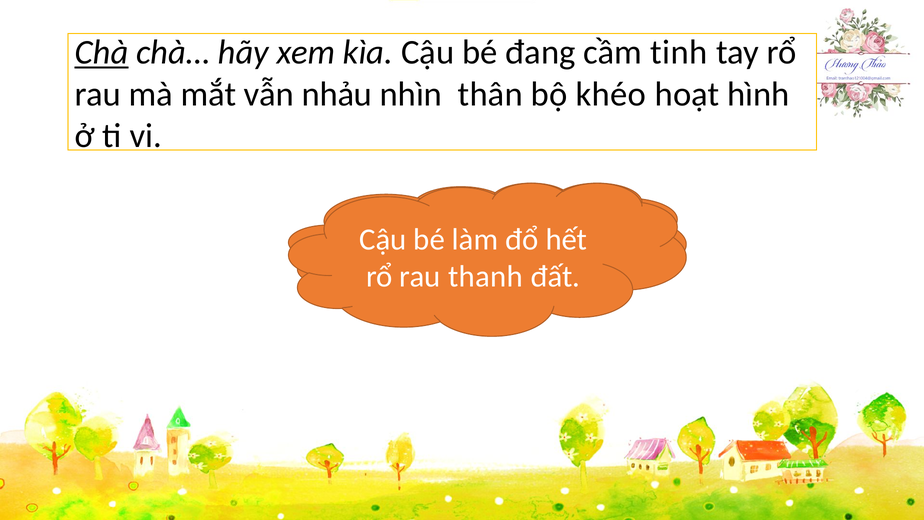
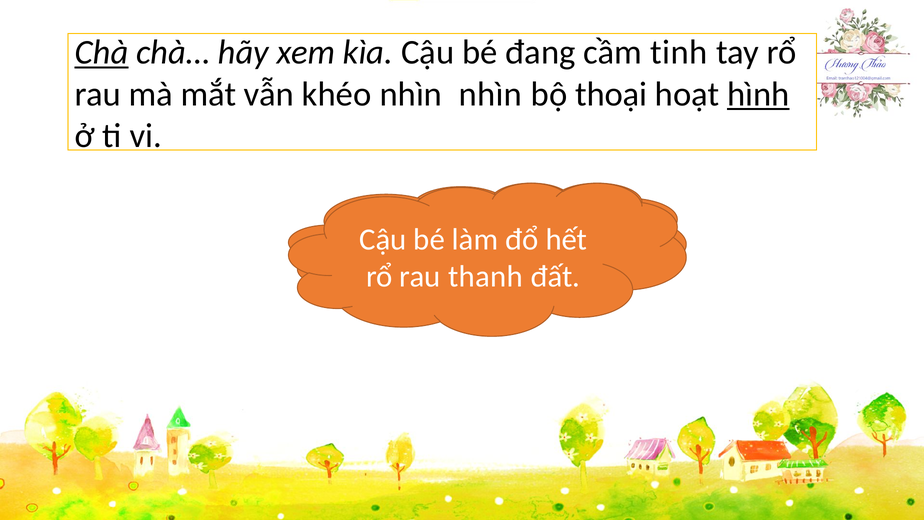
nhảu: nhảu -> khéo
nhìn thân: thân -> nhìn
khéo: khéo -> thoại
hình underline: none -> present
